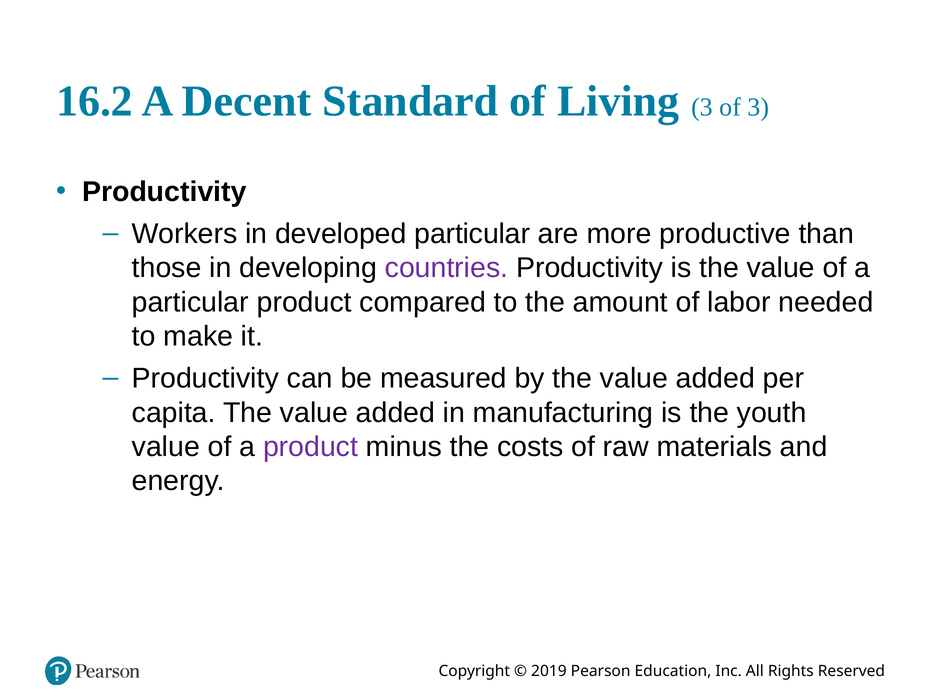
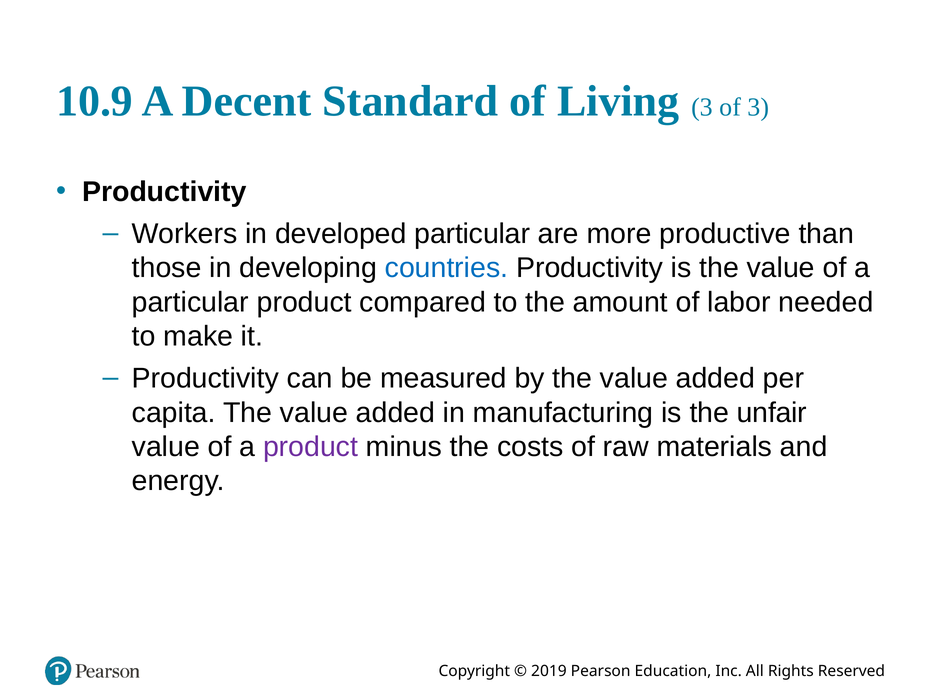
16.2: 16.2 -> 10.9
countries colour: purple -> blue
youth: youth -> unfair
